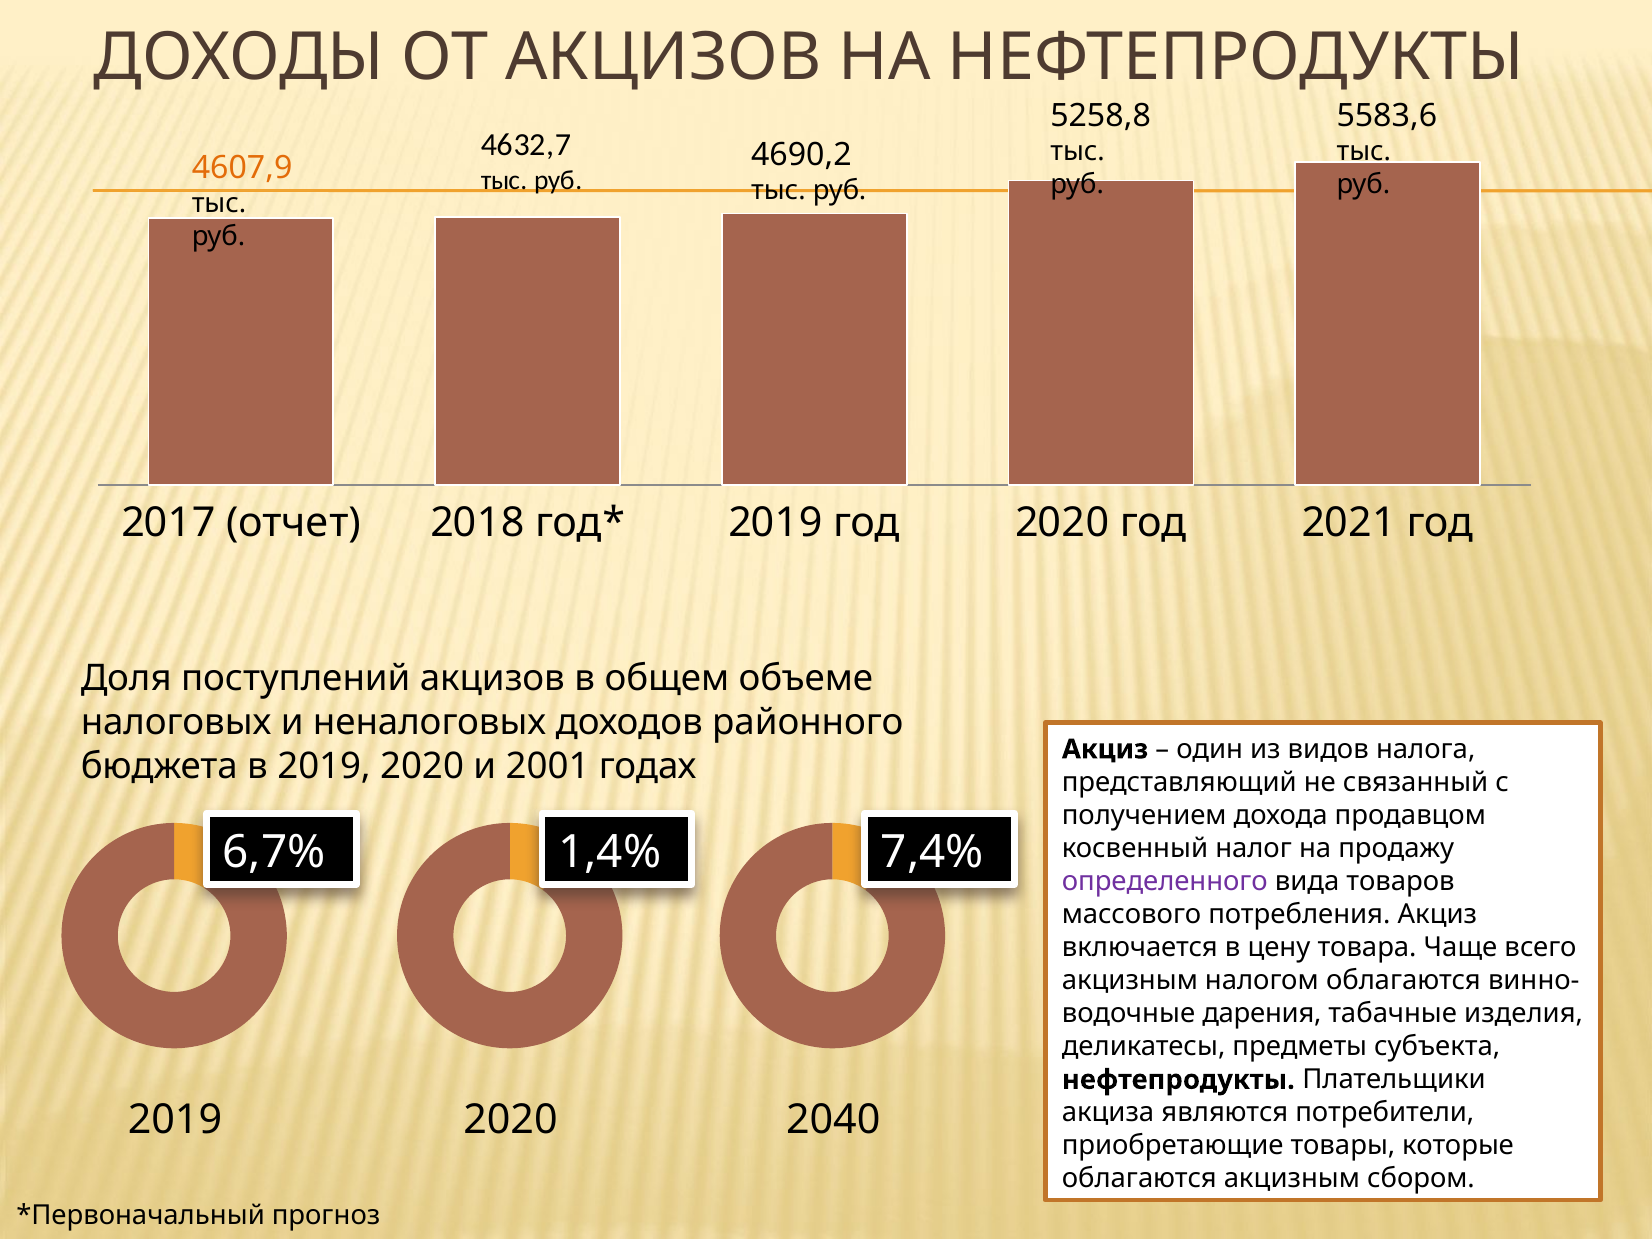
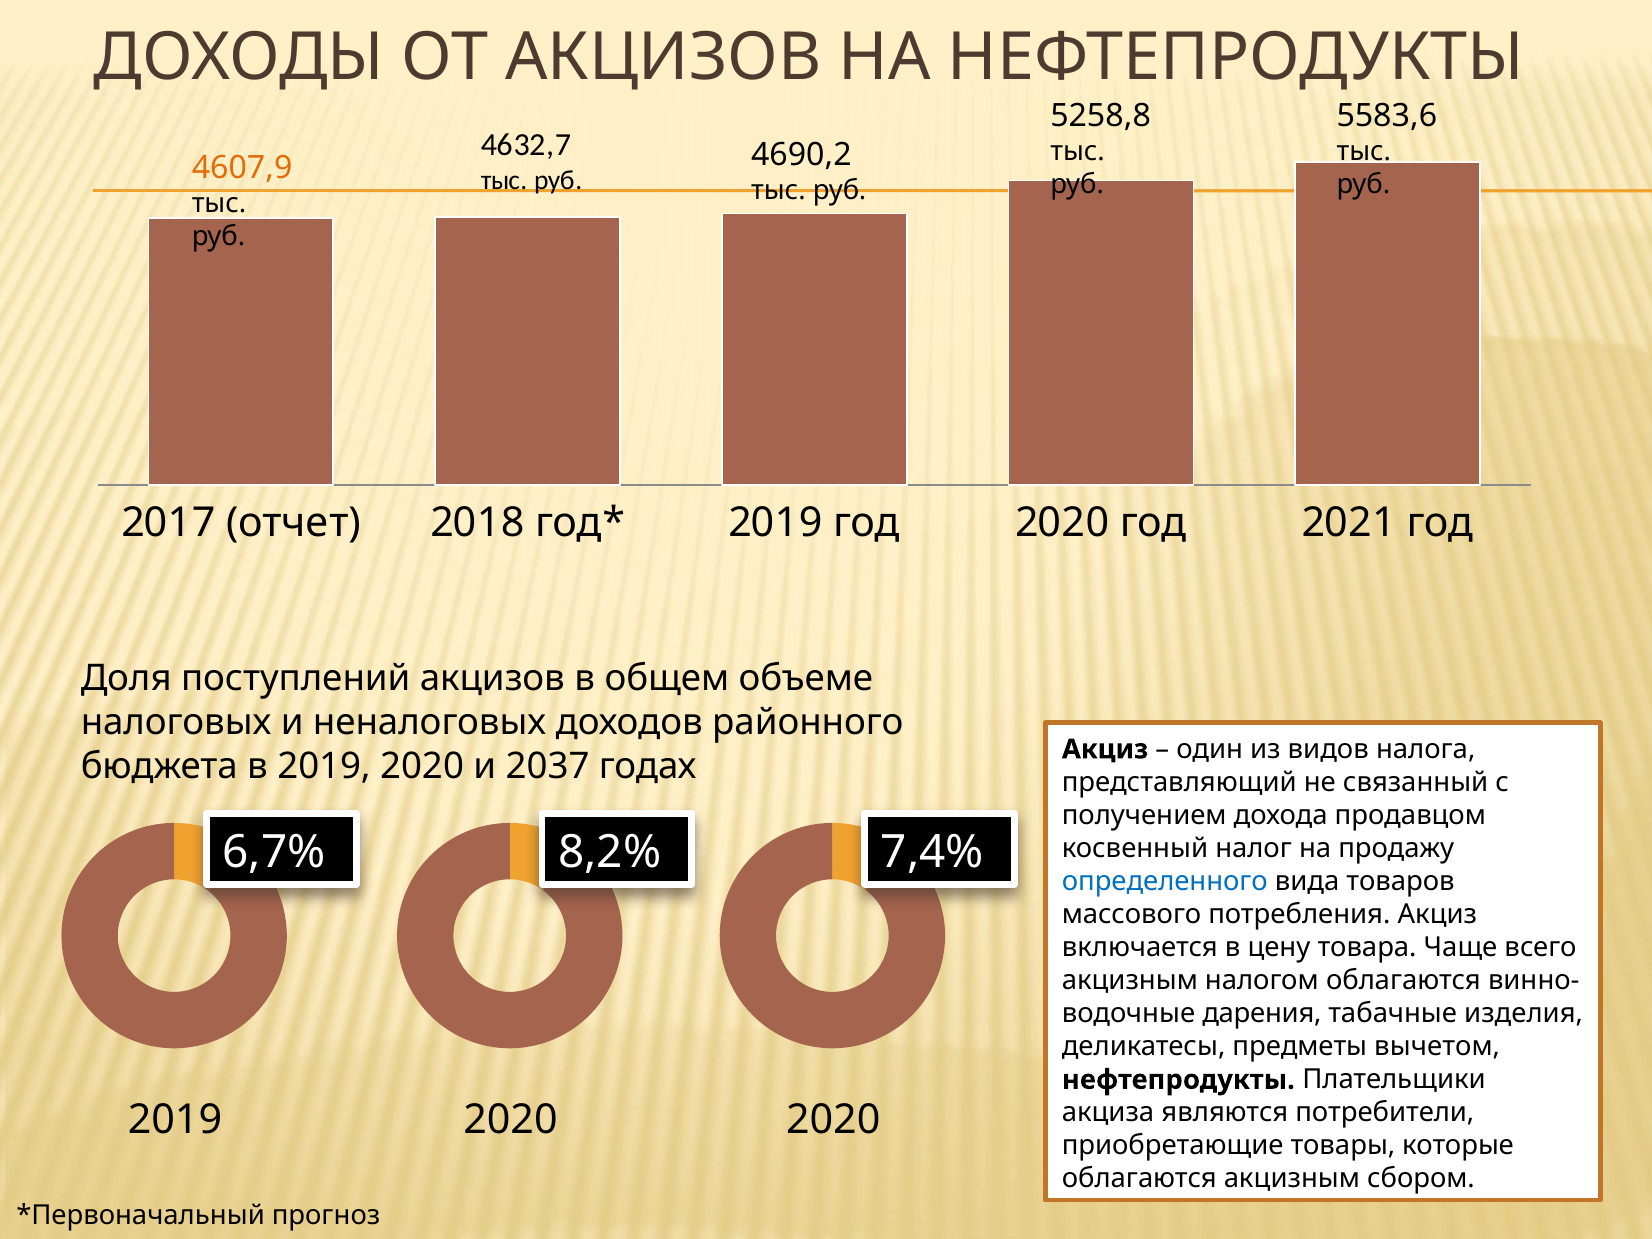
2001: 2001 -> 2037
1,4%: 1,4% -> 8,2%
определенного colour: purple -> blue
субъекта: субъекта -> вычетом
2020 2040: 2040 -> 2020
